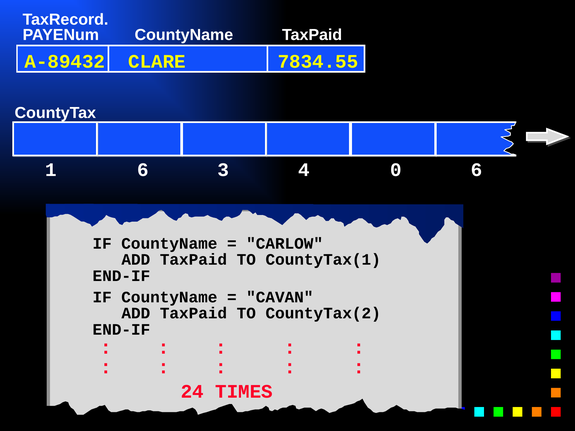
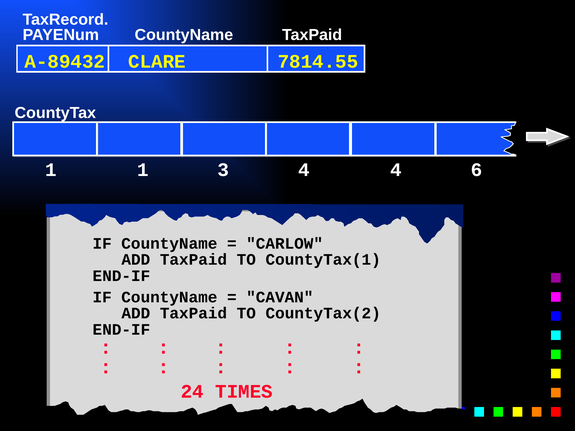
7834.55: 7834.55 -> 7814.55
1 6: 6 -> 1
4 0: 0 -> 4
